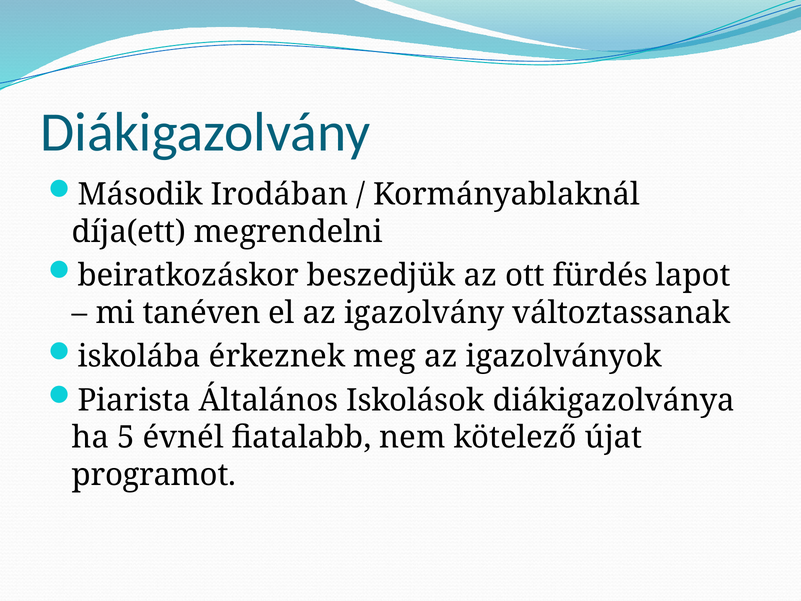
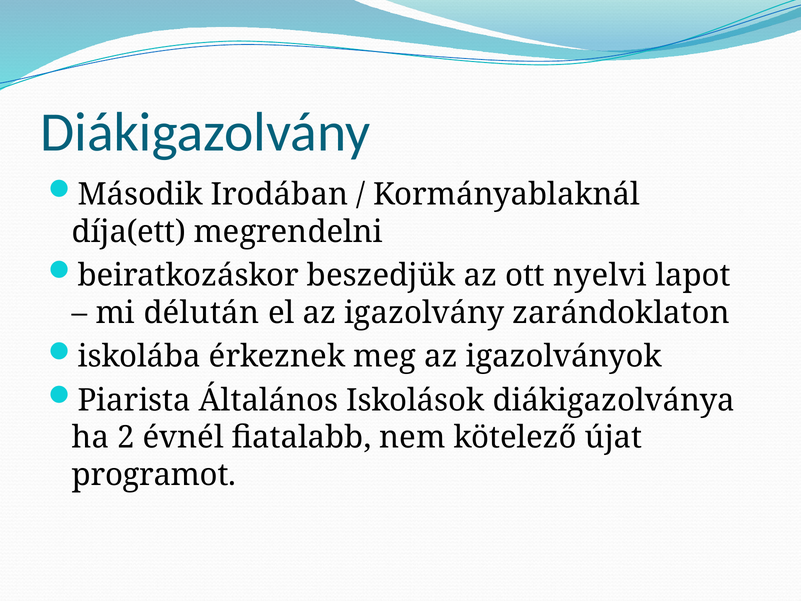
fürdés: fürdés -> nyelvi
tanéven: tanéven -> délután
változtassanak: változtassanak -> zarándoklaton
5: 5 -> 2
